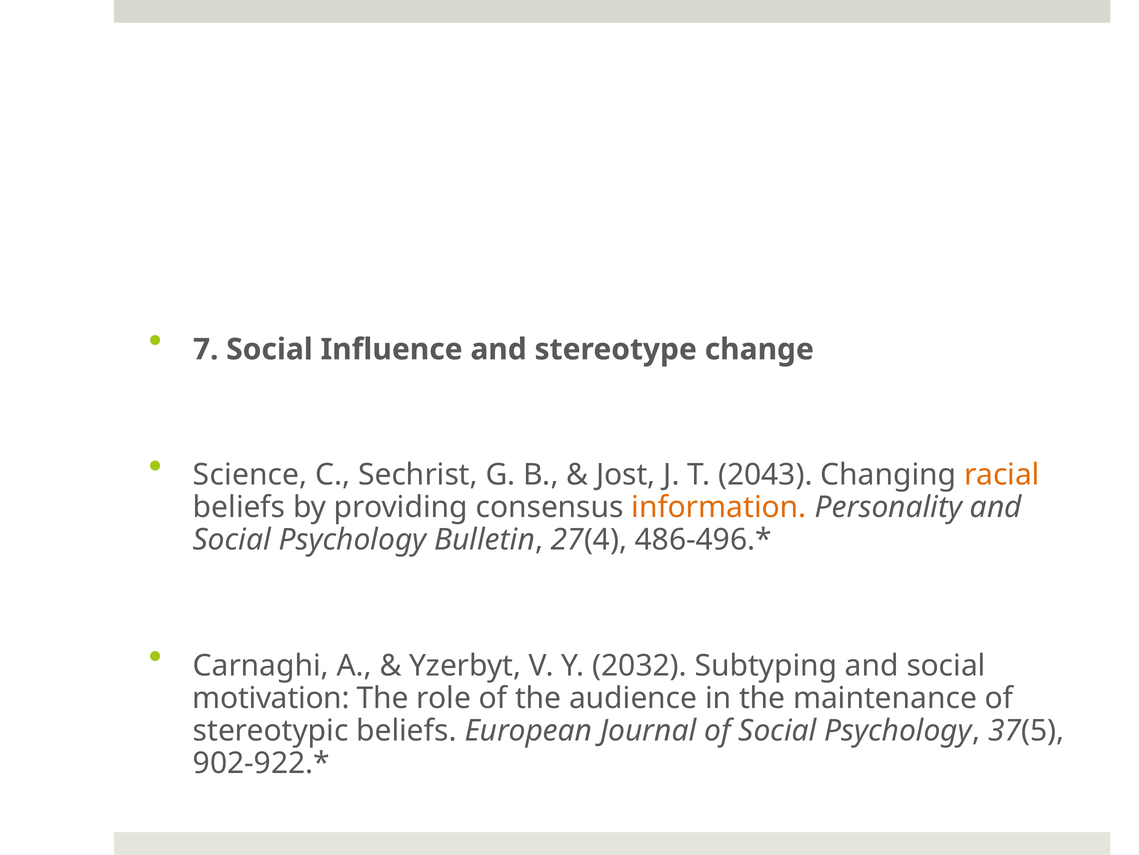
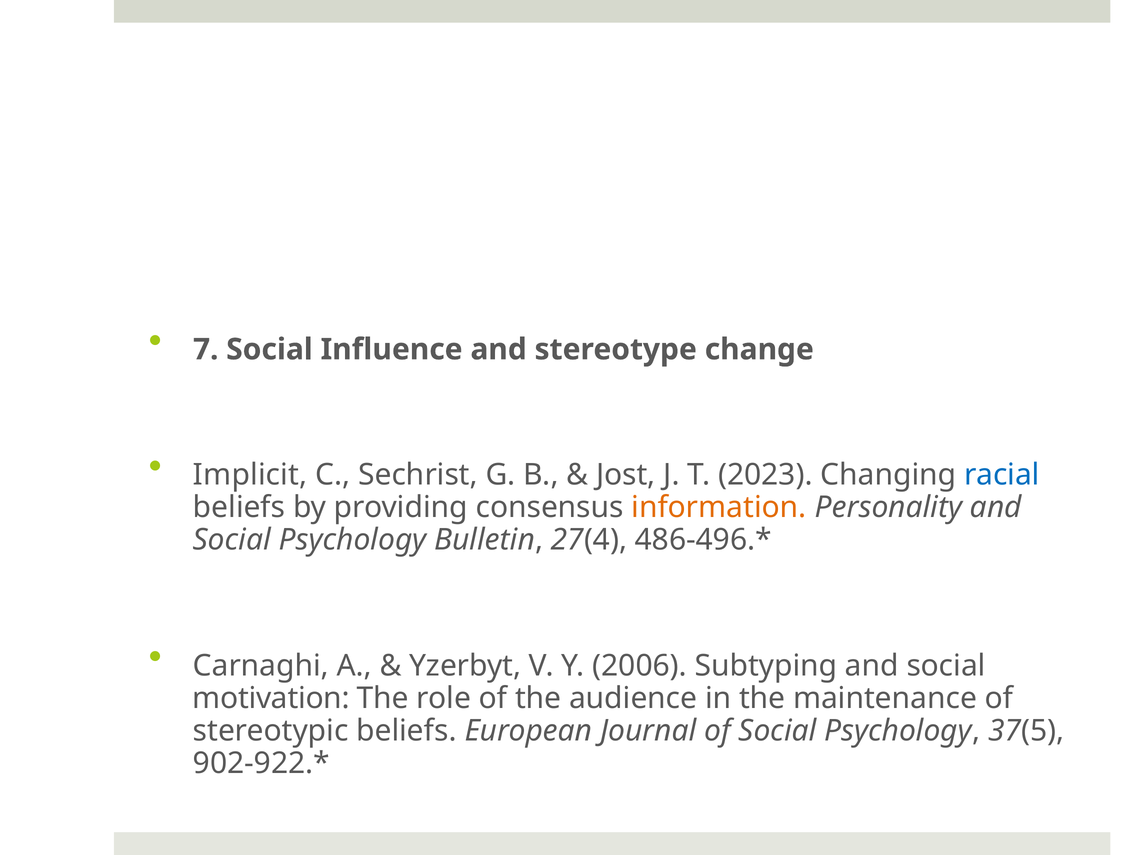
Science: Science -> Implicit
2043: 2043 -> 2023
racial colour: orange -> blue
2032: 2032 -> 2006
